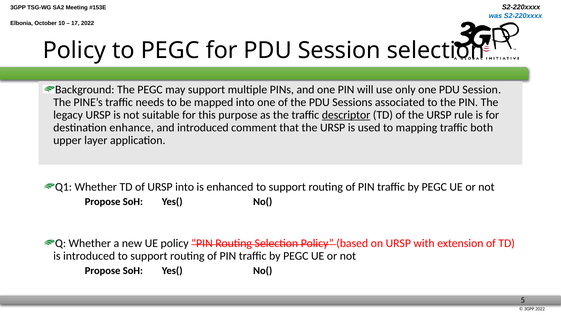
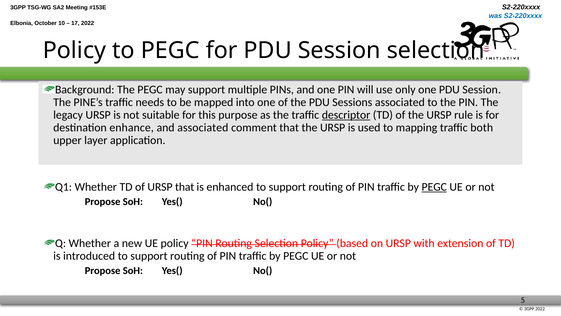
and introduced: introduced -> associated
URSP into: into -> that
PEGC at (434, 187) underline: none -> present
